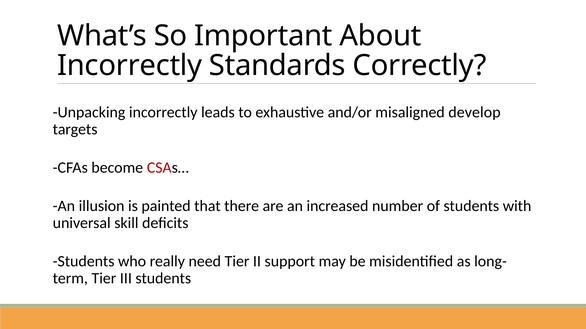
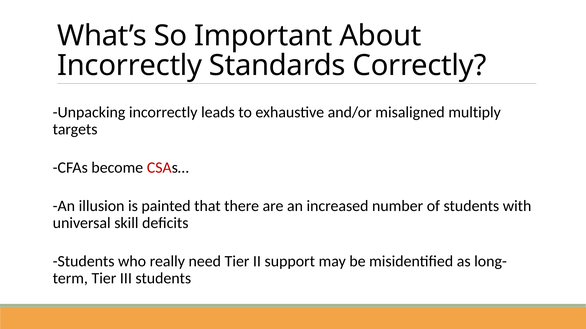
develop: develop -> multiply
